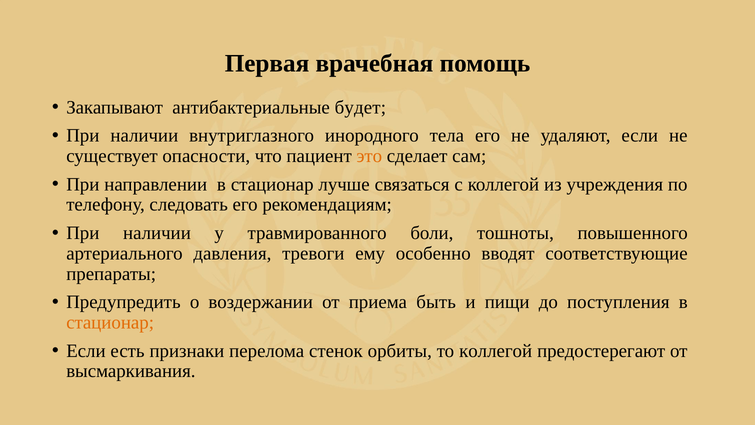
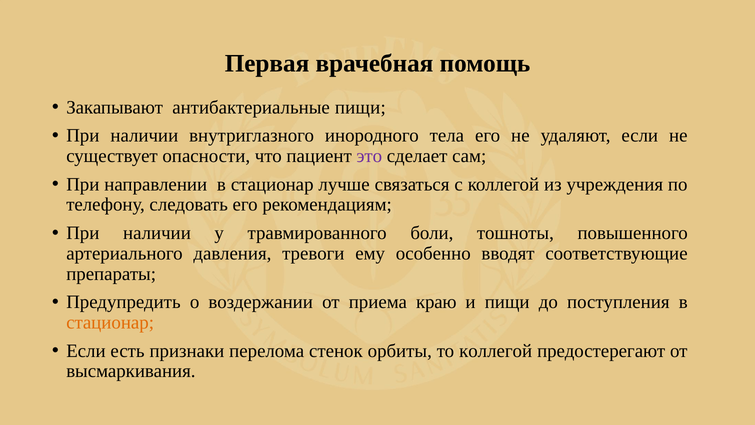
антибактериальные будет: будет -> пищи
это colour: orange -> purple
быть: быть -> краю
